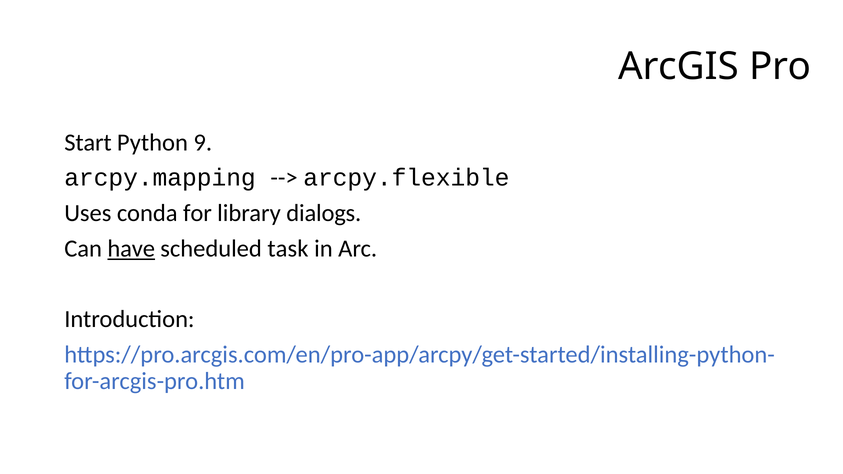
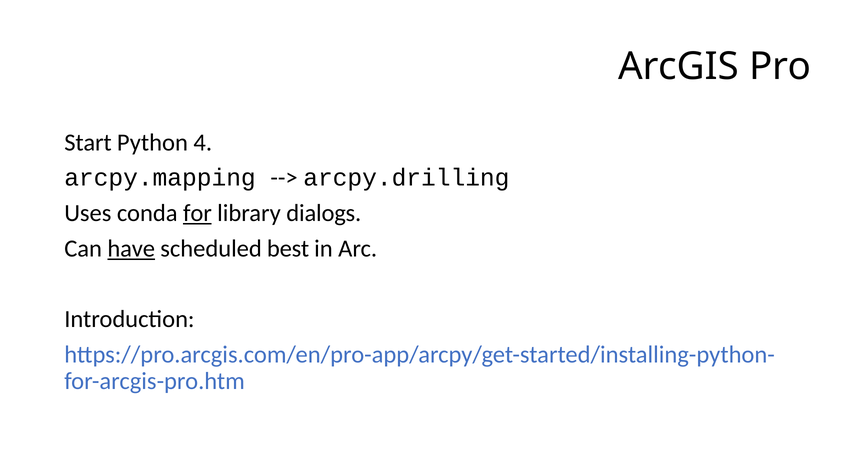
9: 9 -> 4
arcpy.flexible: arcpy.flexible -> arcpy.drilling
for underline: none -> present
task: task -> best
